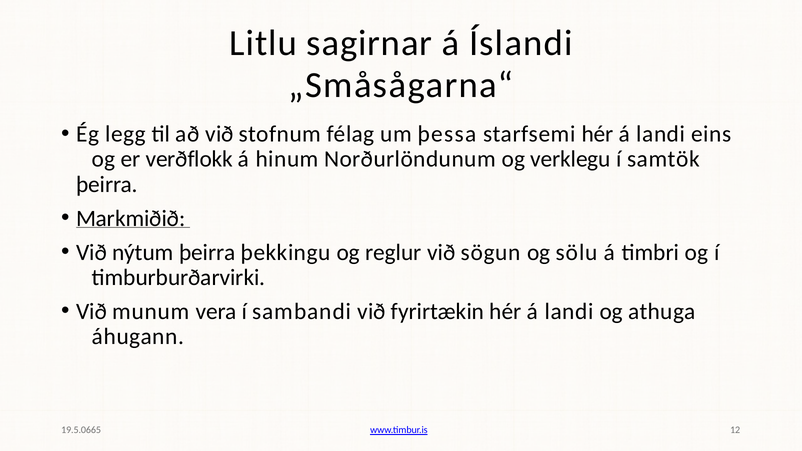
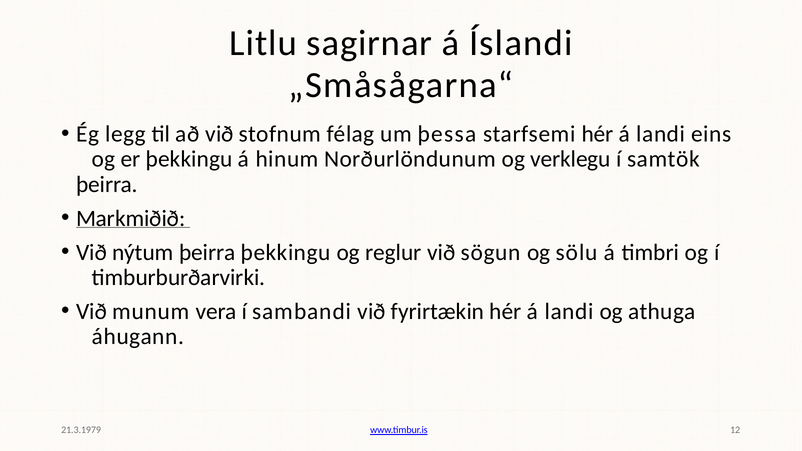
er verðflokk: verðflokk -> þekkingu
19.5.0665: 19.5.0665 -> 21.3.1979
